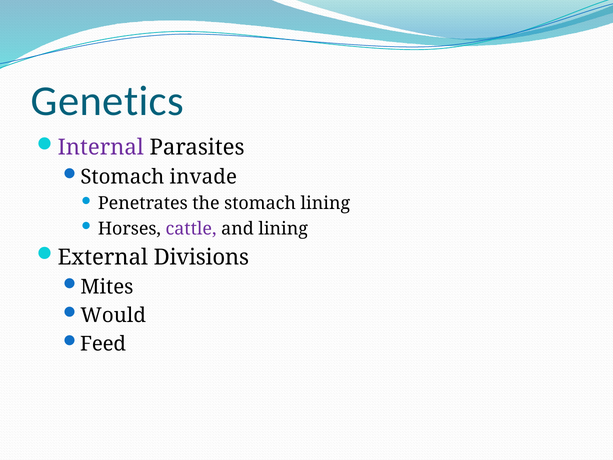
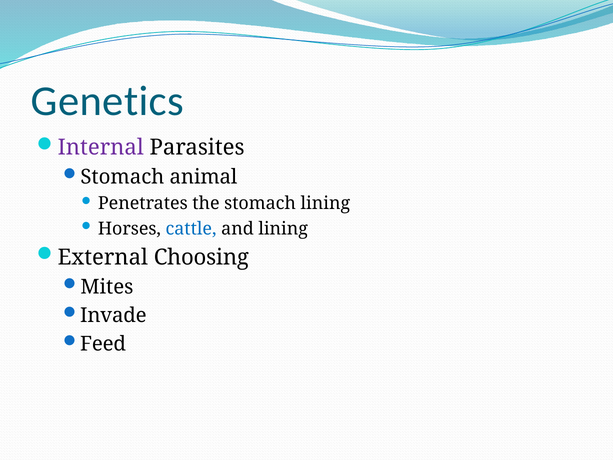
invade: invade -> animal
cattle colour: purple -> blue
Divisions: Divisions -> Choosing
Would: Would -> Invade
